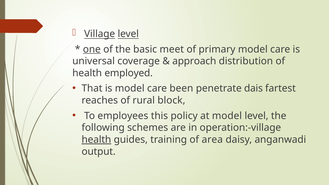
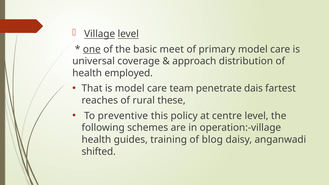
been: been -> team
block: block -> these
employees: employees -> preventive
at model: model -> centre
health at (96, 140) underline: present -> none
area: area -> blog
output: output -> shifted
